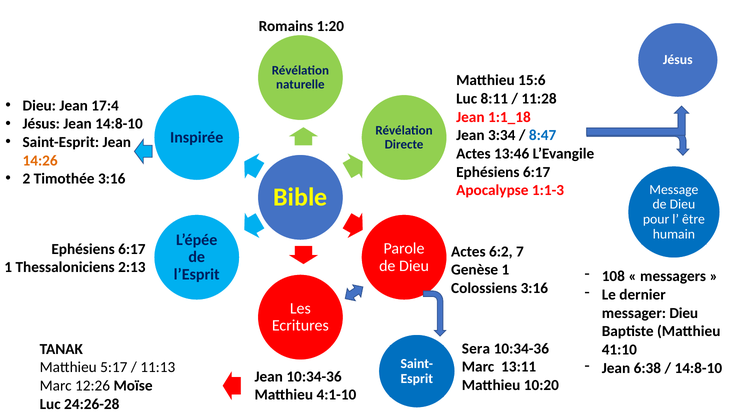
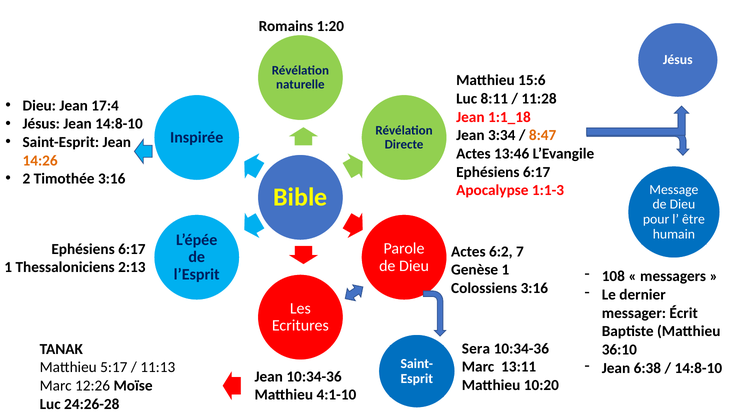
8:47 colour: blue -> orange
messager Dieu: Dieu -> Écrit
41:10: 41:10 -> 36:10
